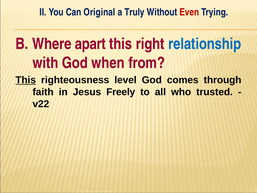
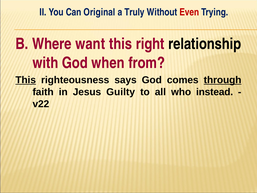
apart: apart -> want
relationship colour: blue -> black
level: level -> says
through underline: none -> present
Freely: Freely -> Guilty
trusted: trusted -> instead
